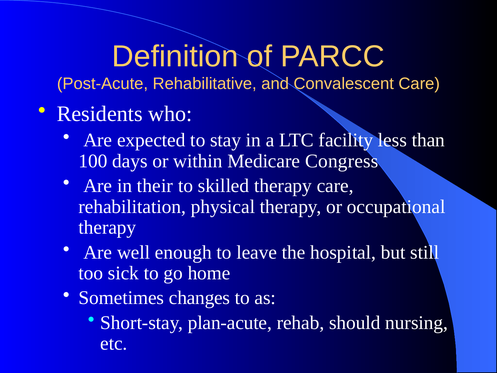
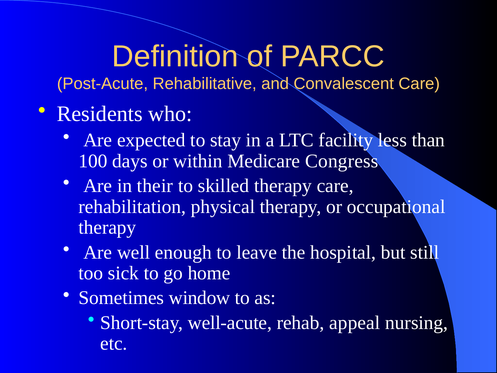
changes: changes -> window
plan-acute: plan-acute -> well-acute
should: should -> appeal
